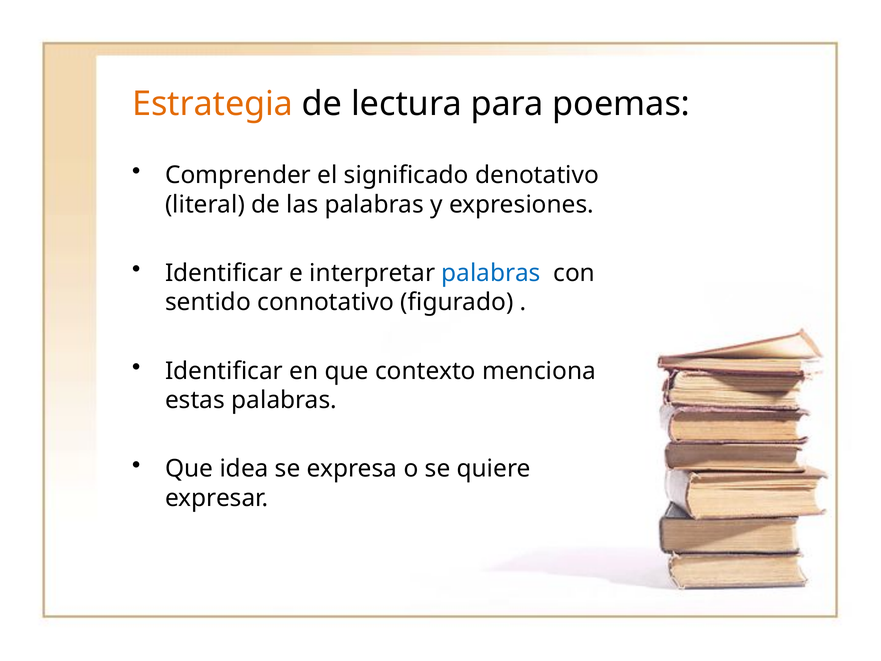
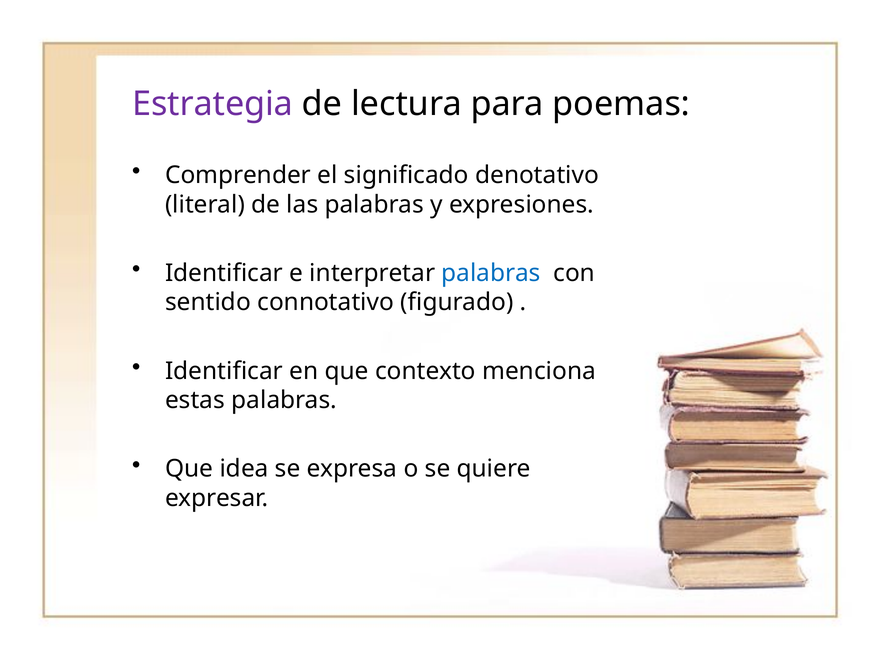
Estrategia colour: orange -> purple
